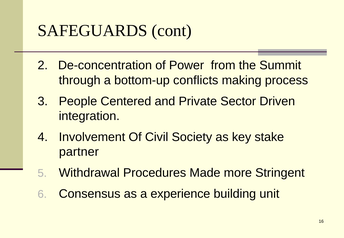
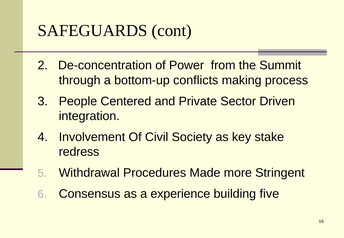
partner: partner -> redress
unit: unit -> five
